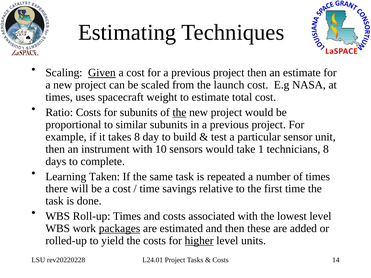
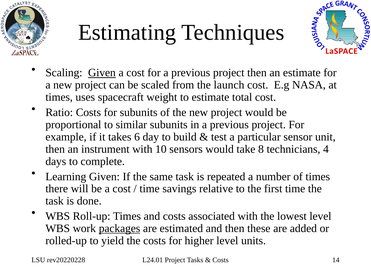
the at (179, 113) underline: present -> none
takes 8: 8 -> 6
1: 1 -> 8
technicians 8: 8 -> 4
Learning Taken: Taken -> Given
higher underline: present -> none
